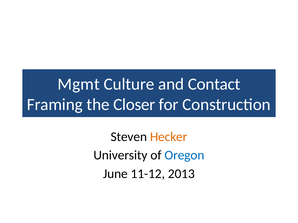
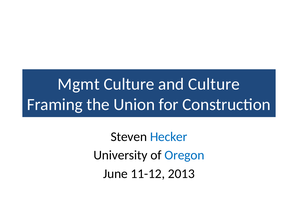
and Contact: Contact -> Culture
Closer: Closer -> Union
Hecker colour: orange -> blue
